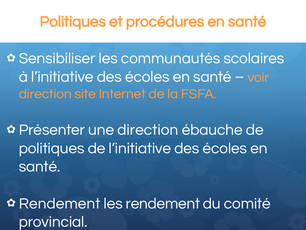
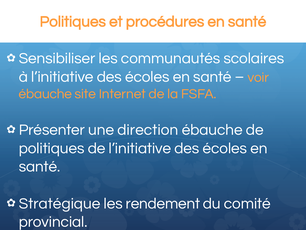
direction at (45, 94): direction -> ébauche
Rendement at (60, 203): Rendement -> Stratégique
